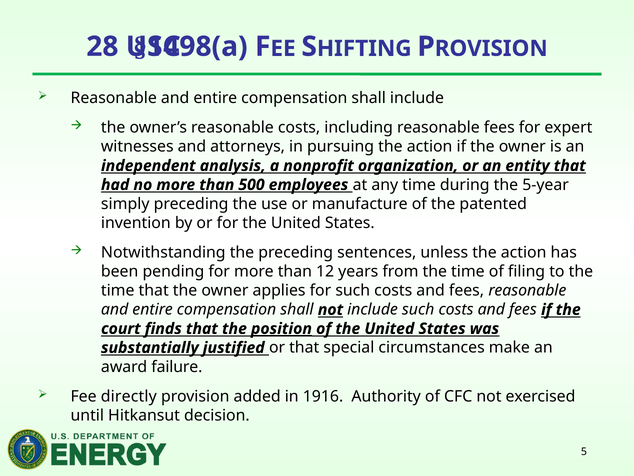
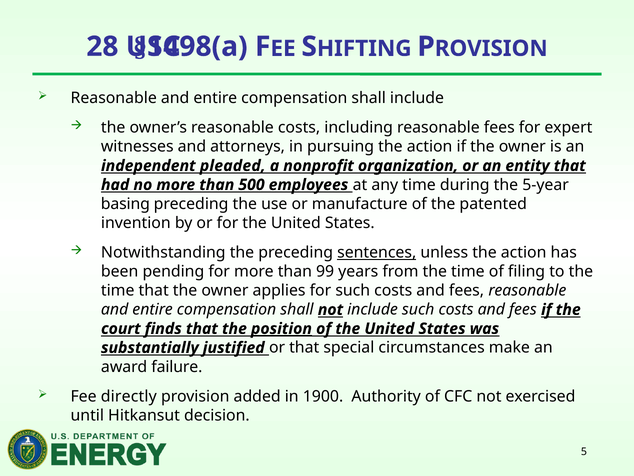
analysis: analysis -> pleaded
simply: simply -> basing
sentences underline: none -> present
12: 12 -> 99
1916: 1916 -> 1900
